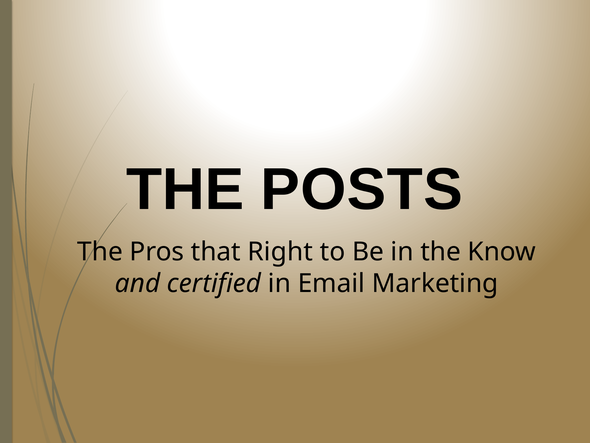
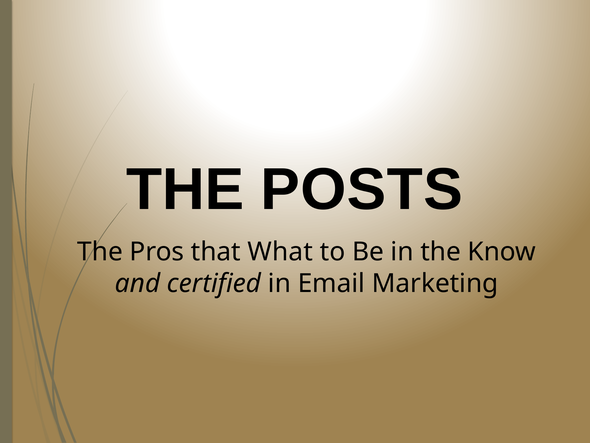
Right: Right -> What
